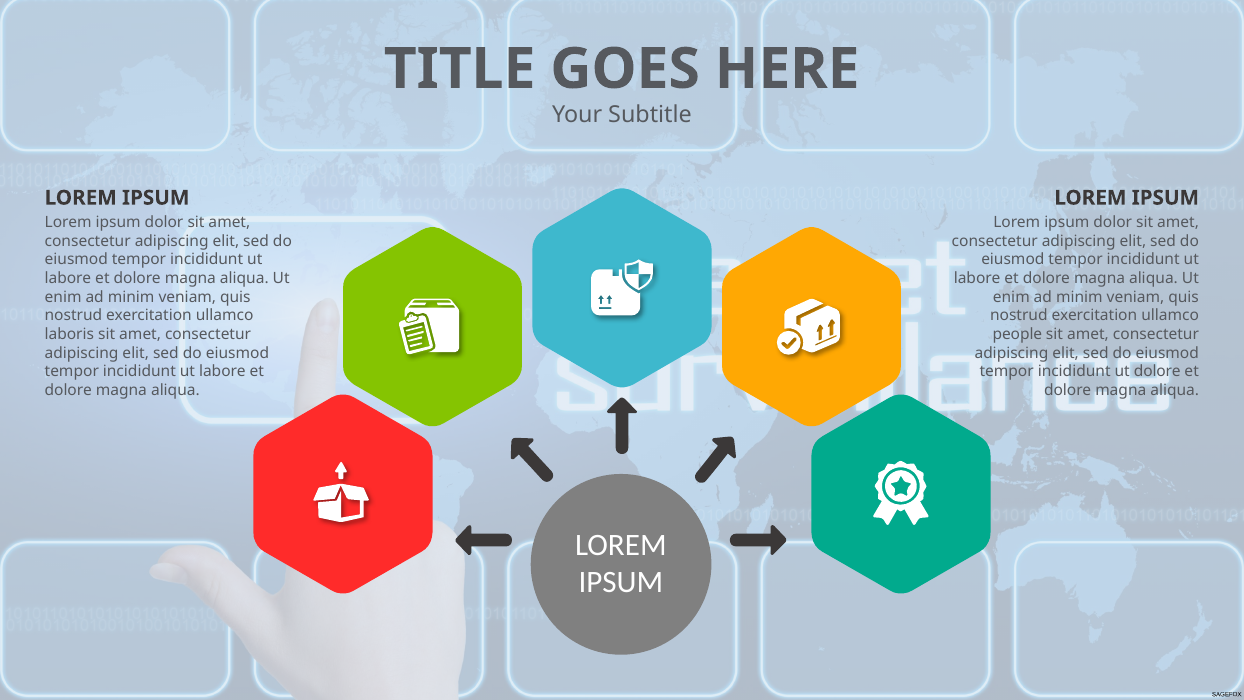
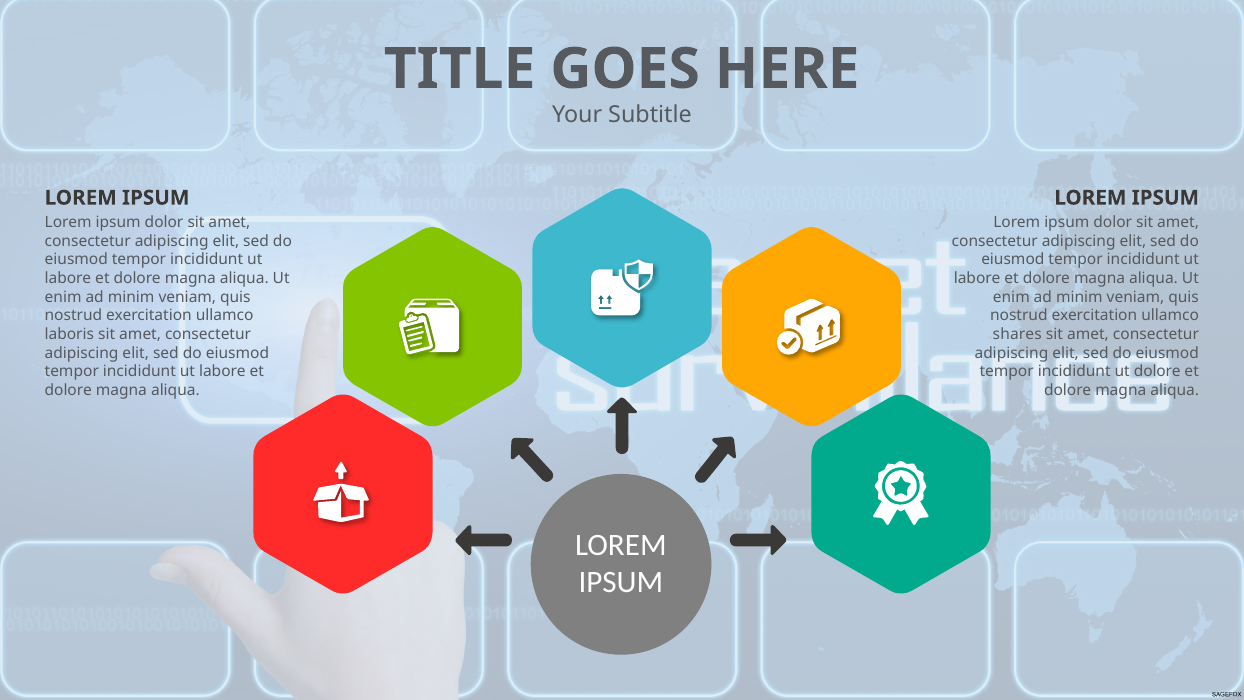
people: people -> shares
